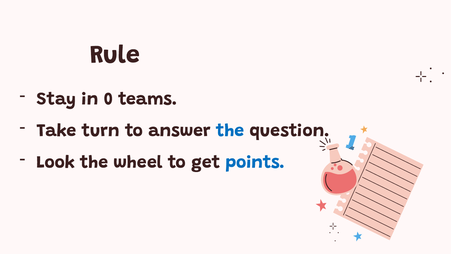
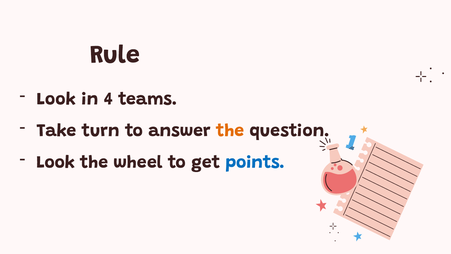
Stay at (56, 99): Stay -> Look
0: 0 -> 4
the at (230, 130) colour: blue -> orange
